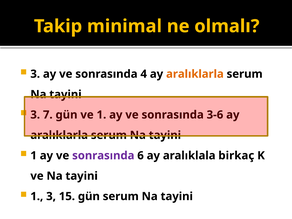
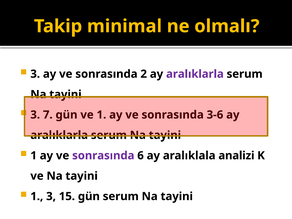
4: 4 -> 2
aralıklarla at (195, 74) colour: orange -> purple
birkaç: birkaç -> analizi
